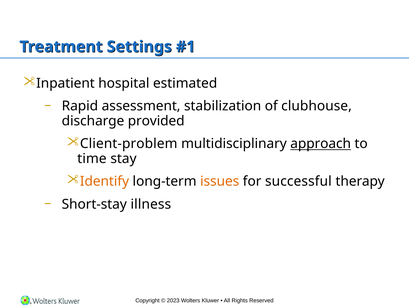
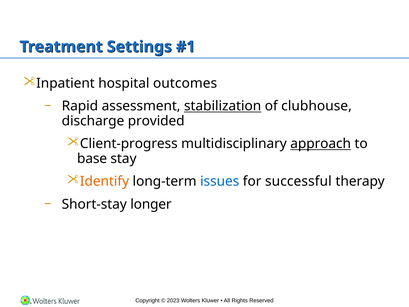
estimated: estimated -> outcomes
stabilization underline: none -> present
Client-problem: Client-problem -> Client-progress
time: time -> base
issues colour: orange -> blue
illness: illness -> longer
